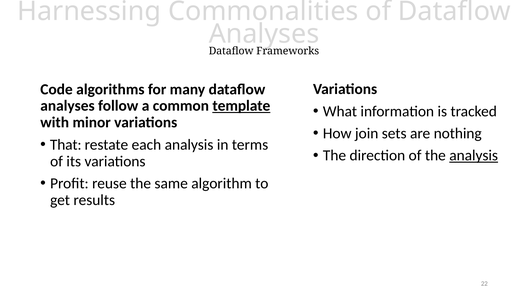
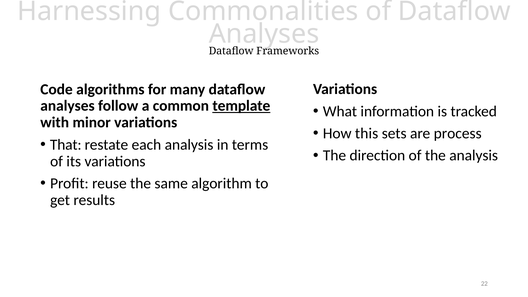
join: join -> this
nothing: nothing -> process
analysis at (474, 156) underline: present -> none
